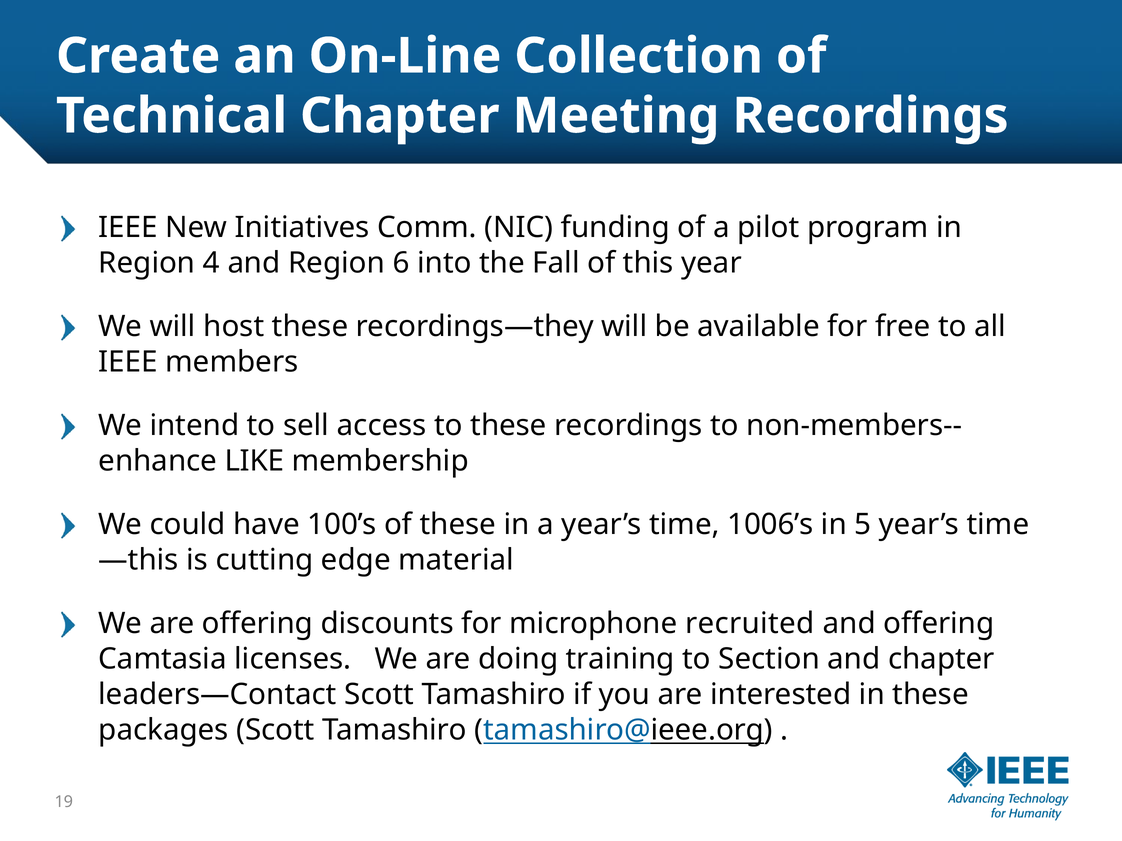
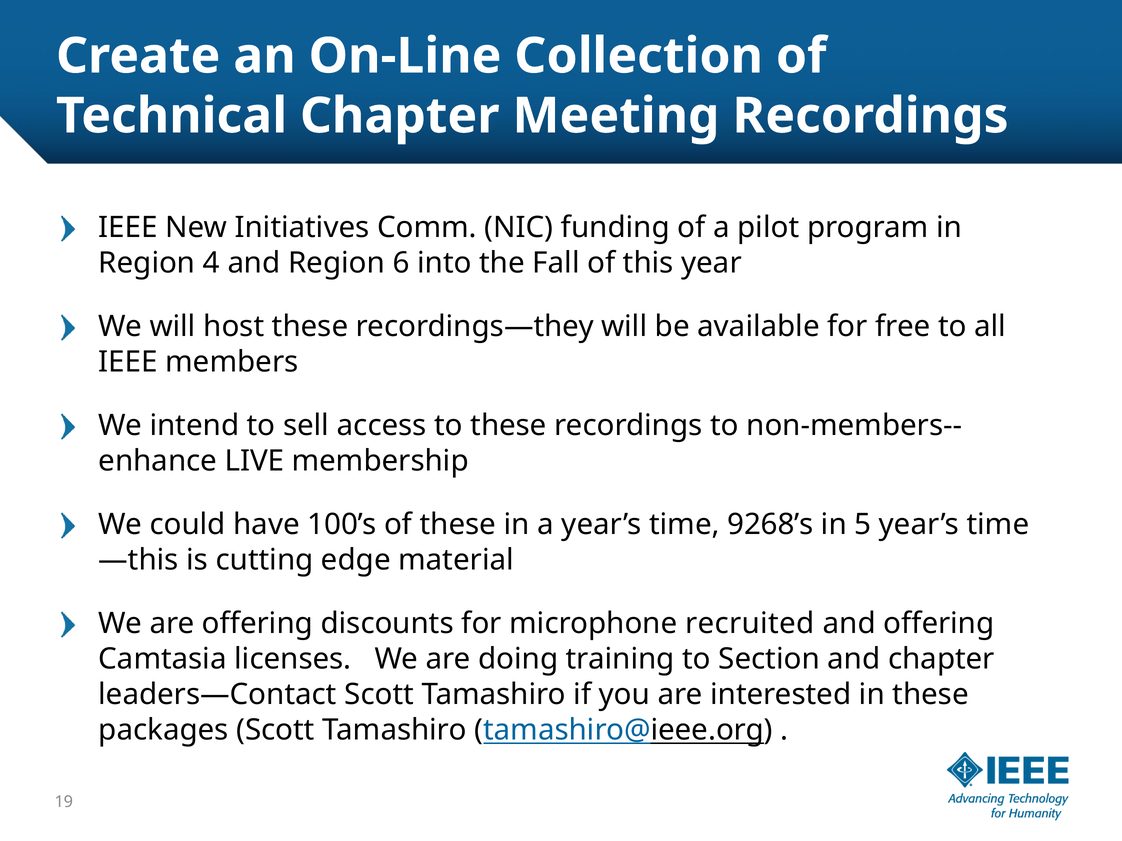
LIKE: LIKE -> LIVE
1006’s: 1006’s -> 9268’s
